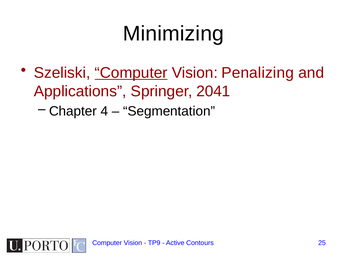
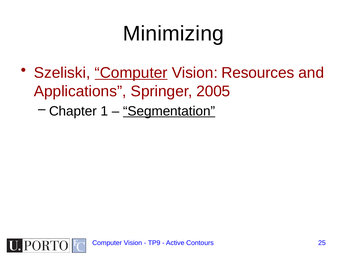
Penalizing: Penalizing -> Resources
2041: 2041 -> 2005
4: 4 -> 1
Segmentation underline: none -> present
